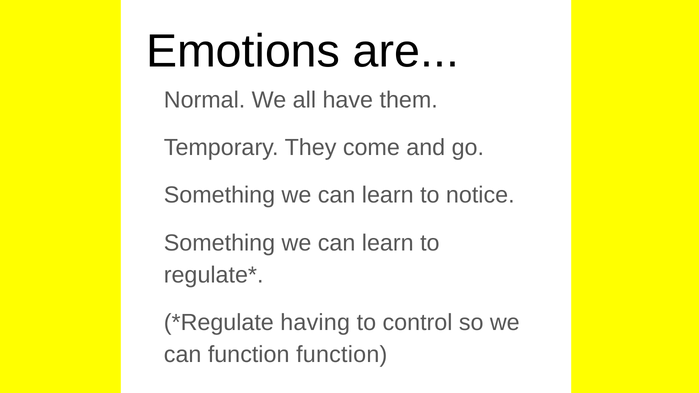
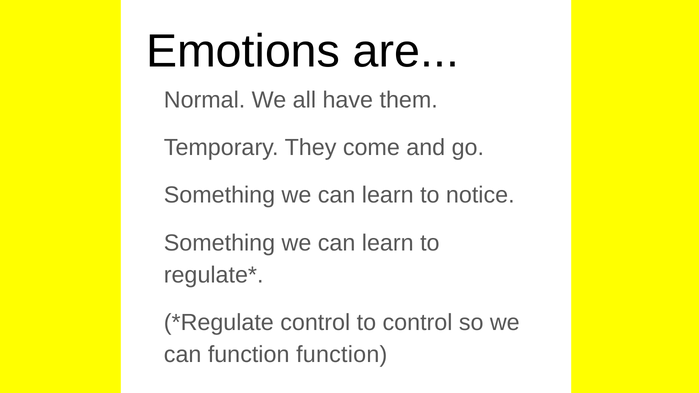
having at (315, 323): having -> control
